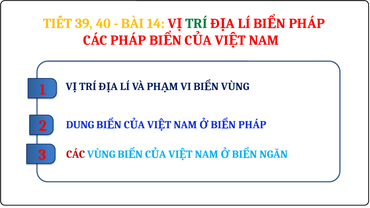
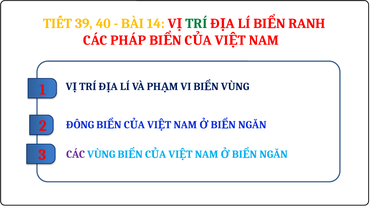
PHÁP at (307, 24): PHÁP -> RANH
DUNG: DUNG -> ĐÔNG
PHÁP at (252, 125): PHÁP -> NGẮN
CÁC at (76, 154) colour: red -> purple
